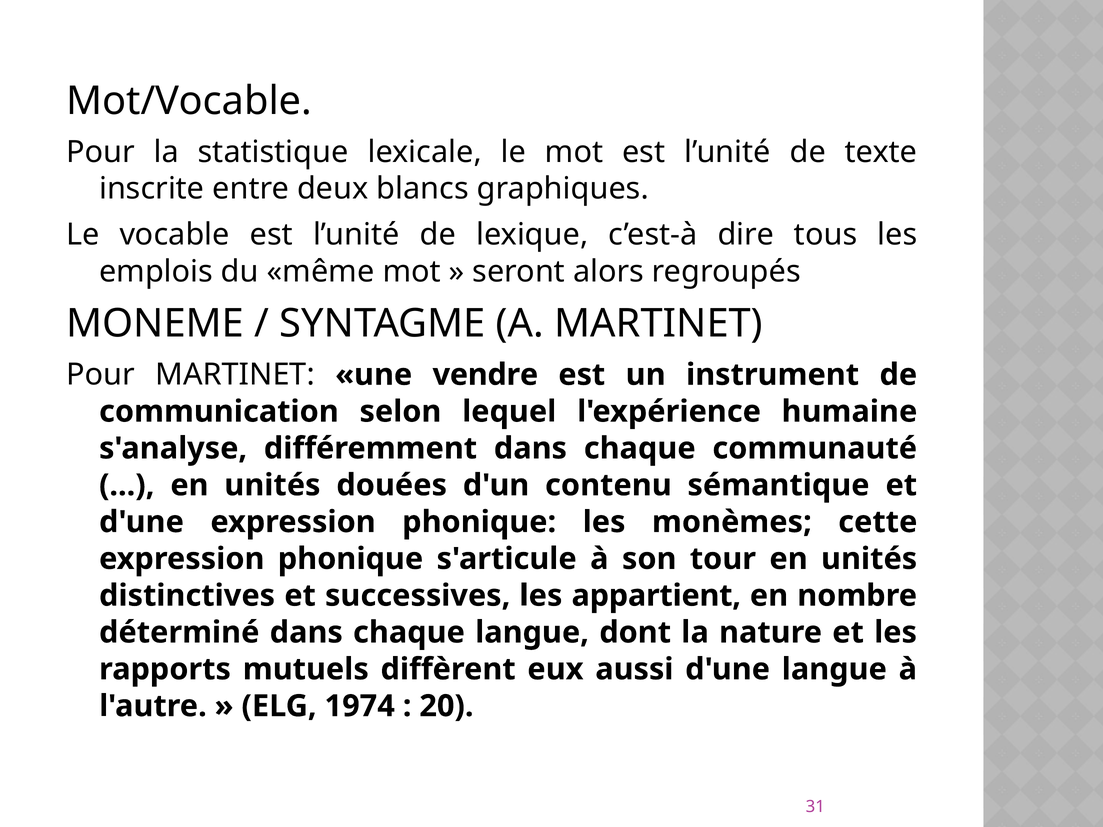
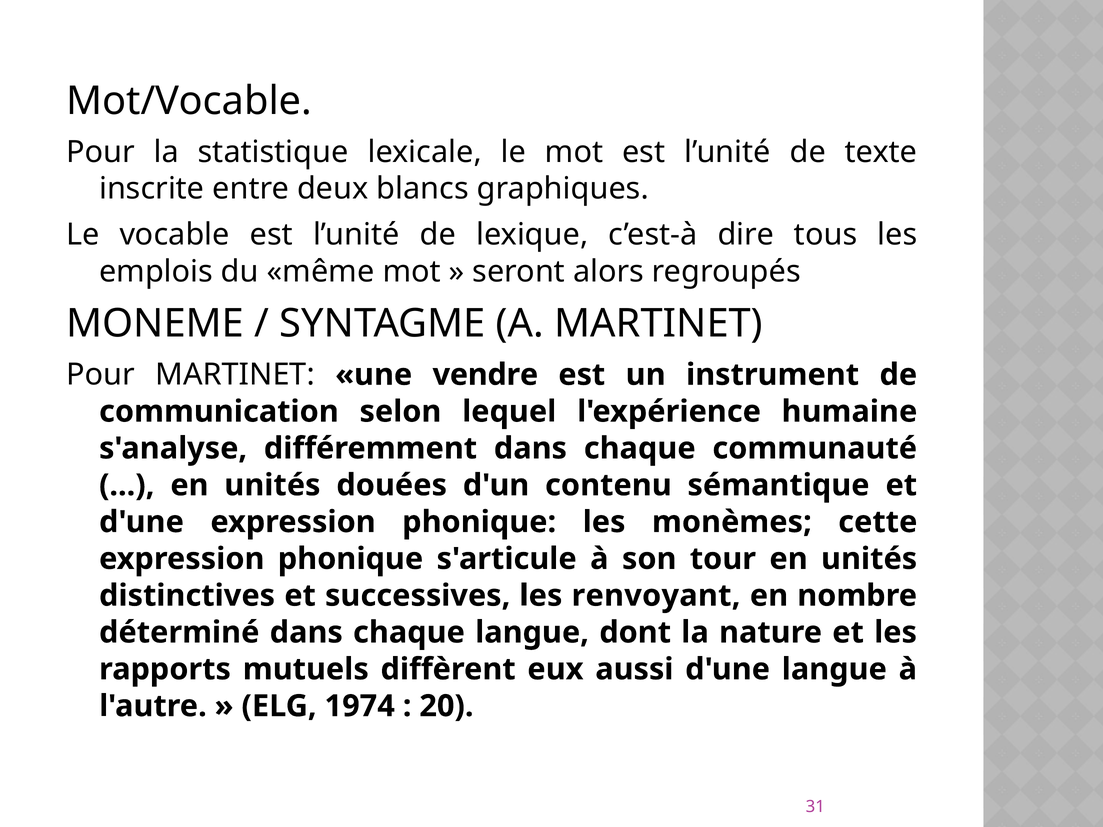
appartient: appartient -> renvoyant
